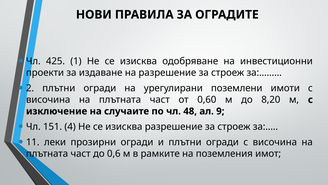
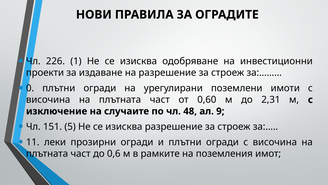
425: 425 -> 226
2: 2 -> 0
8,20: 8,20 -> 2,31
4: 4 -> 5
